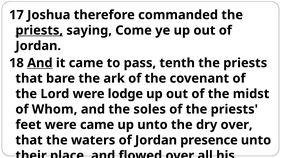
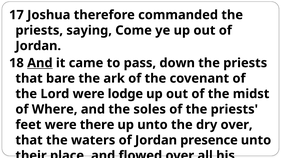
priests at (39, 30) underline: present -> none
tenth: tenth -> down
Whom: Whom -> Where
were came: came -> there
